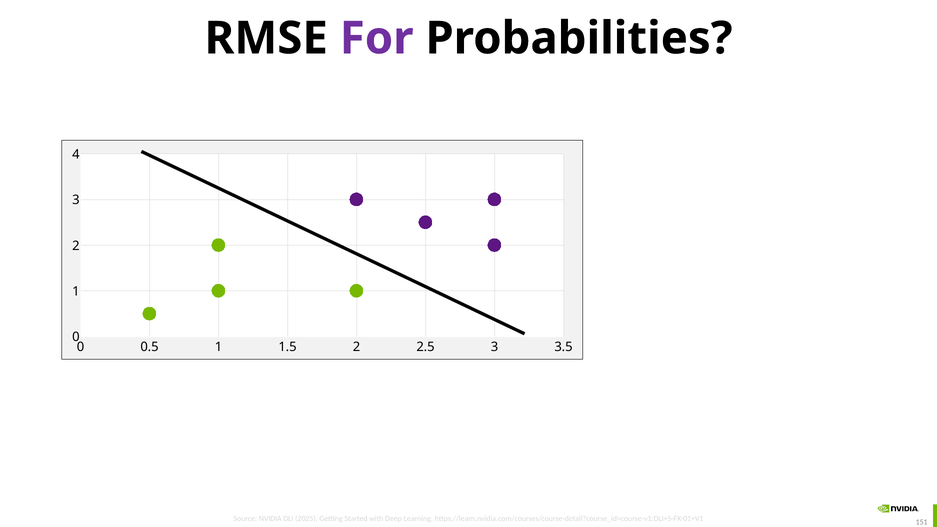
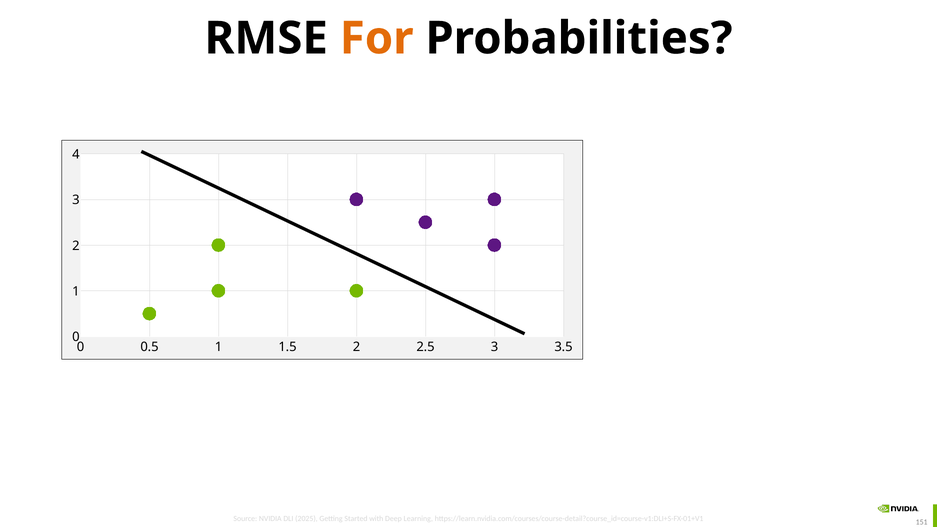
For colour: purple -> orange
